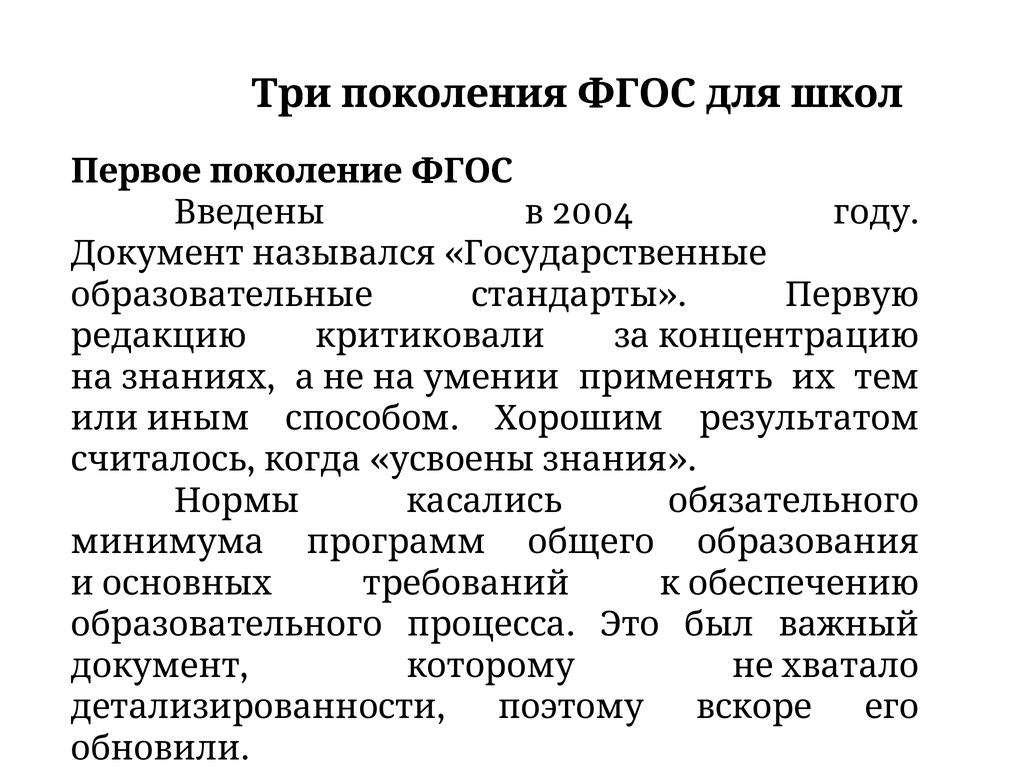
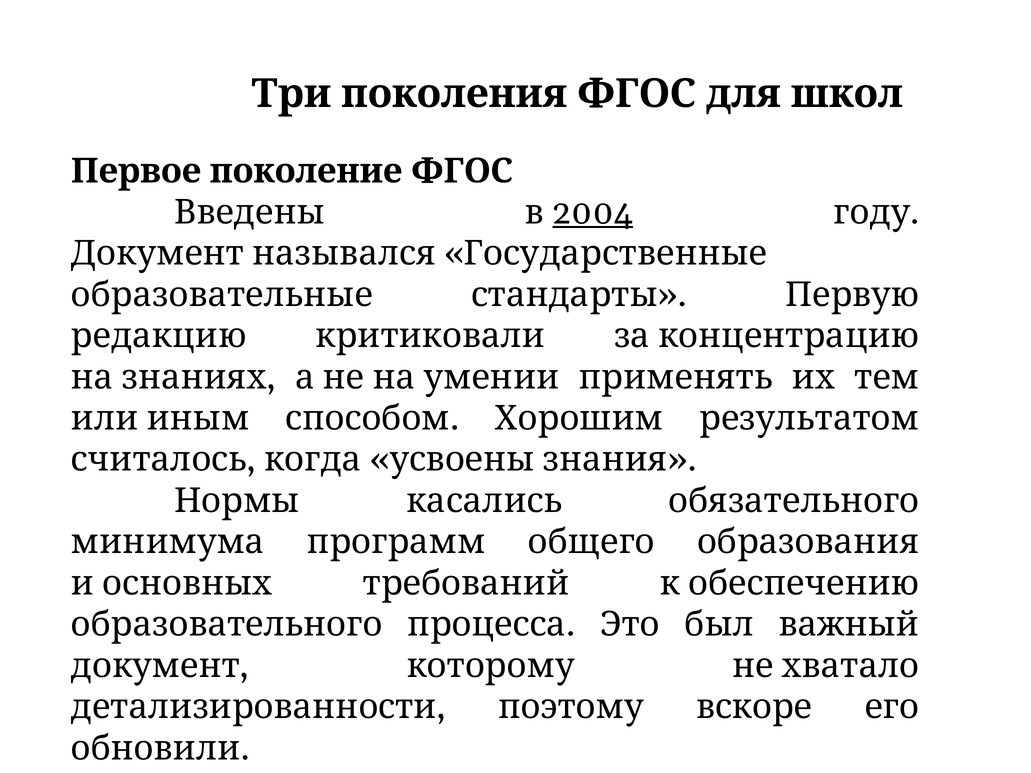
2004 underline: none -> present
